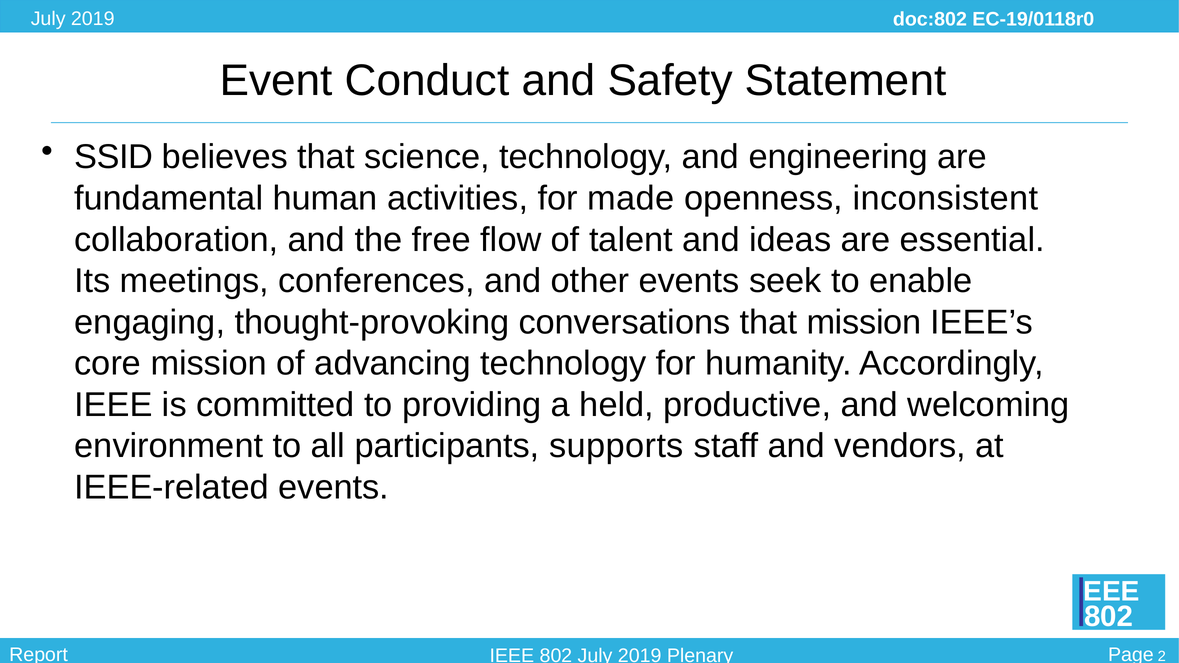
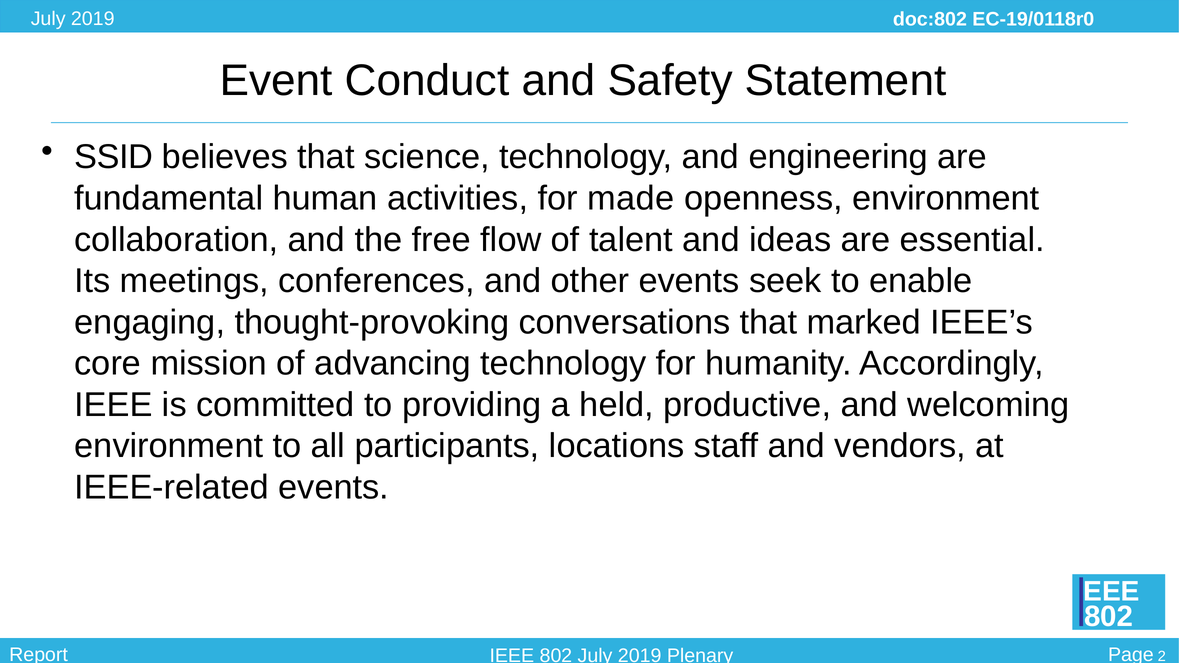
openness inconsistent: inconsistent -> environment
that mission: mission -> marked
supports: supports -> locations
